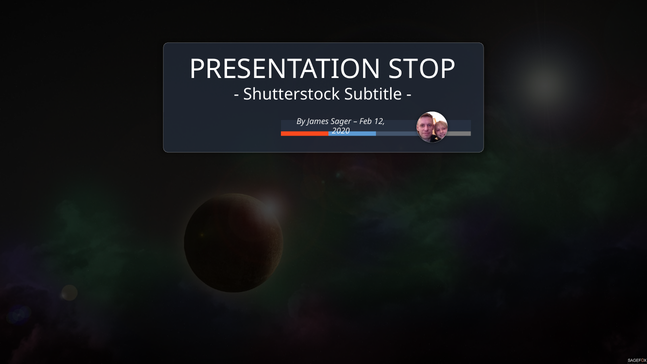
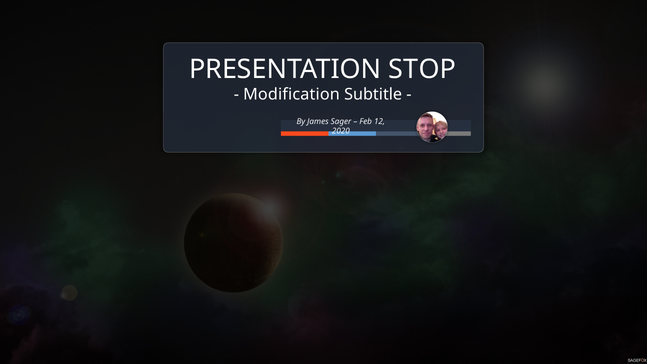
Shutterstock: Shutterstock -> Modification
